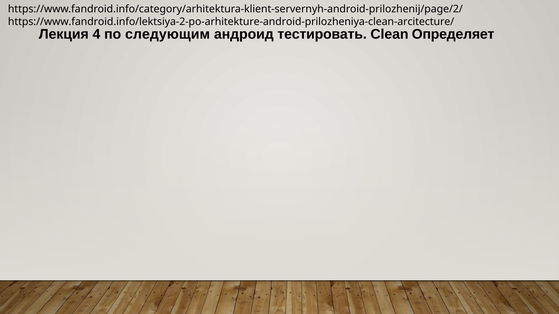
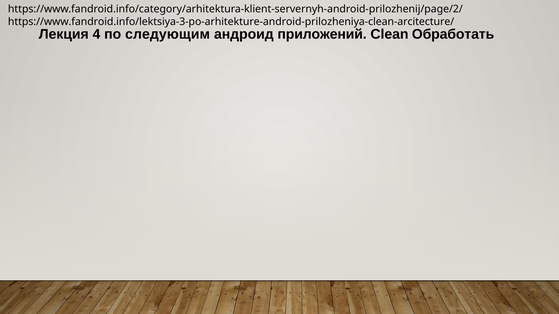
https://www.fandroid.info/lektsiya-2-po-arhitekture-android-prilozheniya-clean-arcitecture/: https://www.fandroid.info/lektsiya-2-po-arhitekture-android-prilozheniya-clean-arcitecture/ -> https://www.fandroid.info/lektsiya-3-po-arhitekture-android-prilozheniya-clean-arcitecture/
тестировать: тестировать -> приложений
Определяет: Определяет -> Обработать
